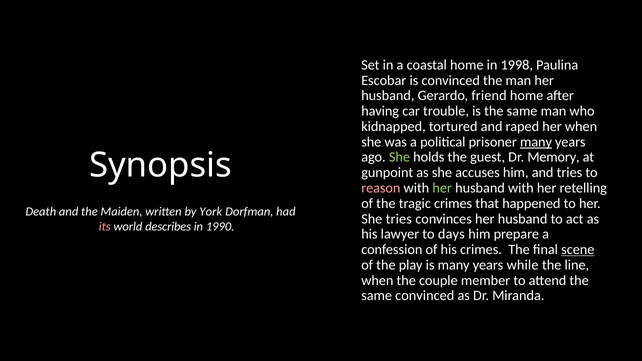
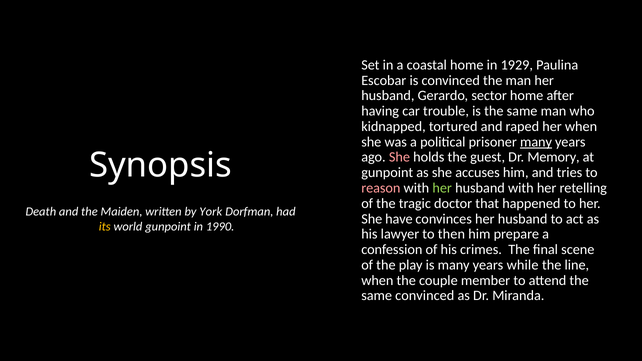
1998: 1998 -> 1929
friend: friend -> sector
She at (399, 157) colour: light green -> pink
tragic crimes: crimes -> doctor
She tries: tries -> have
its colour: pink -> yellow
world describes: describes -> gunpoint
days: days -> then
scene underline: present -> none
